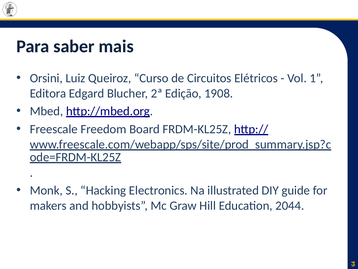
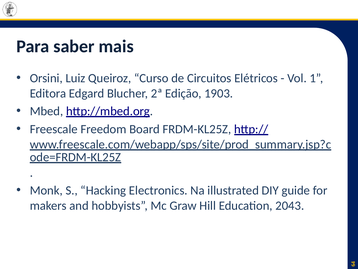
1908: 1908 -> 1903
2044: 2044 -> 2043
